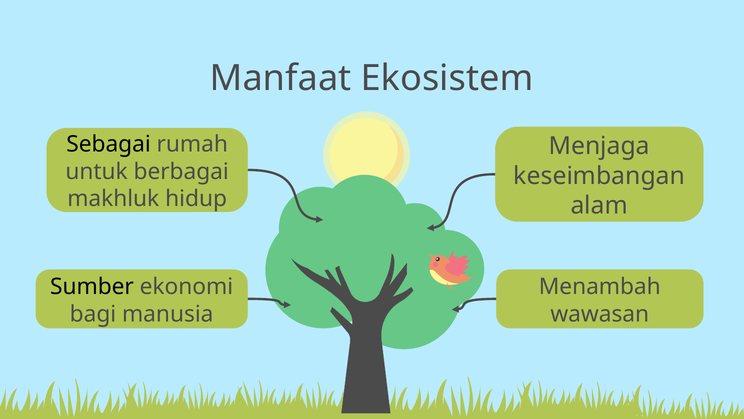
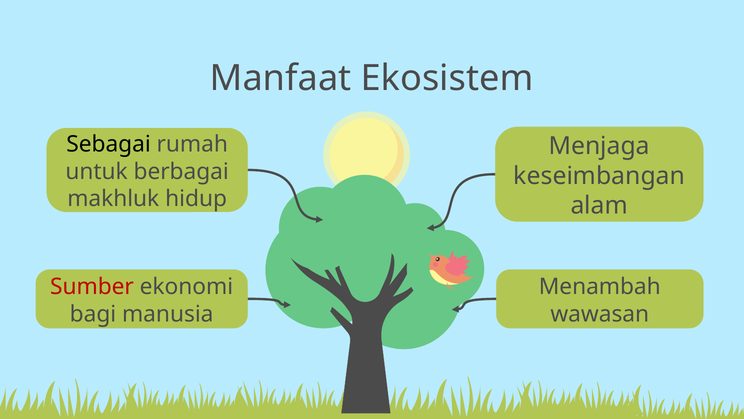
Sumber colour: black -> red
